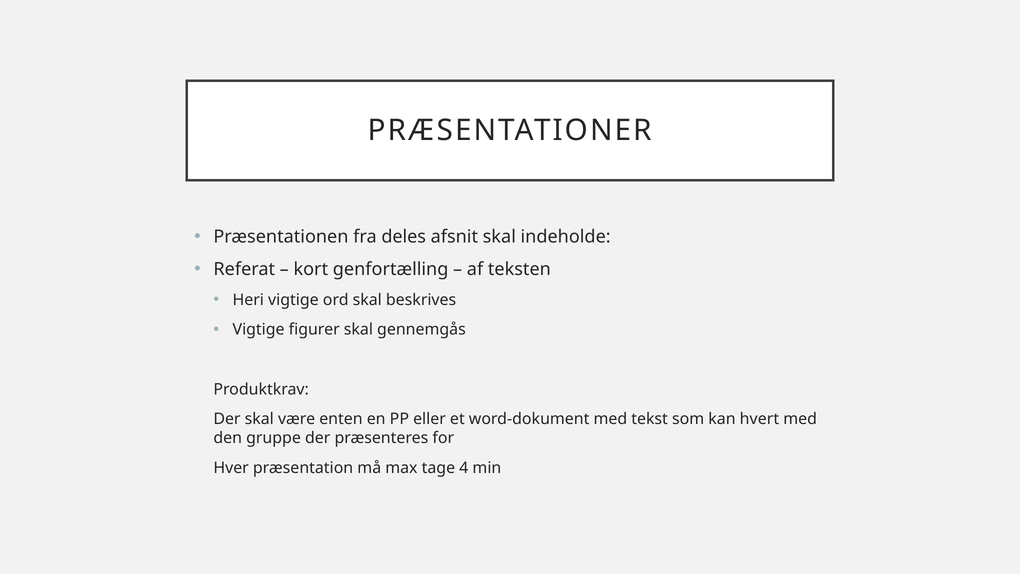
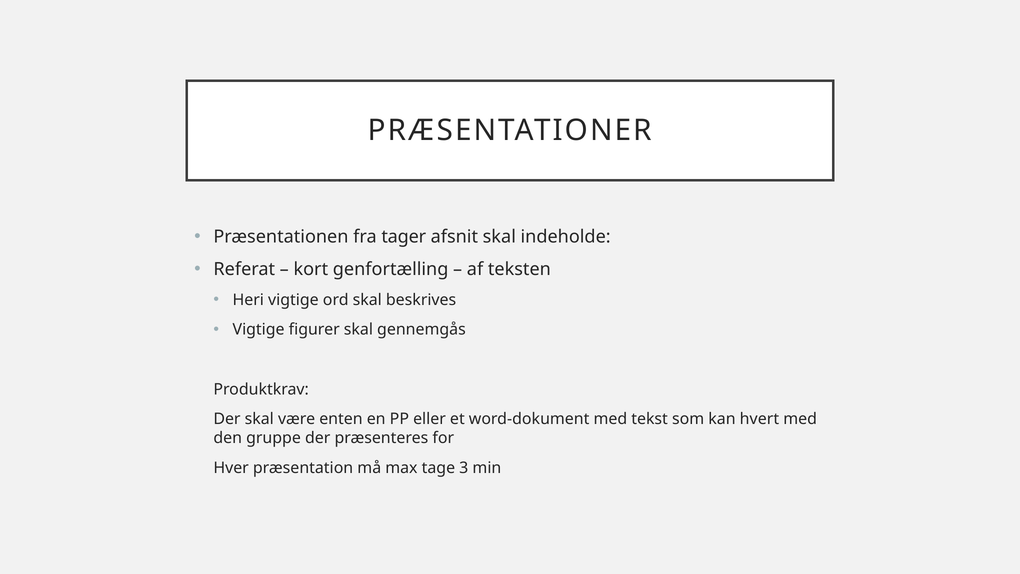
deles: deles -> tager
4: 4 -> 3
